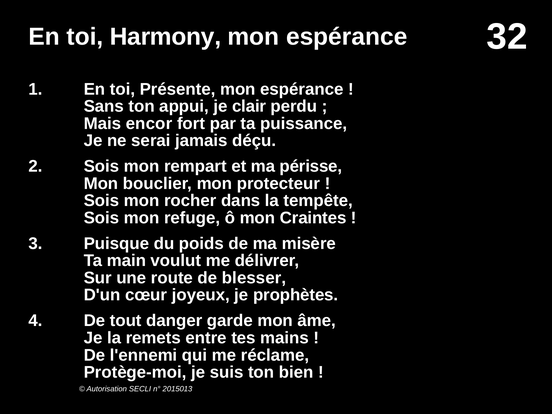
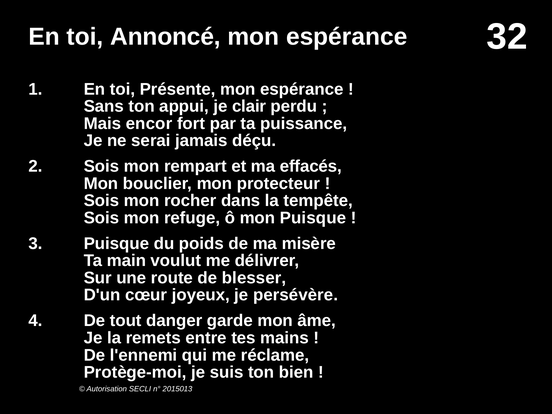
Harmony: Harmony -> Annoncé
périsse: périsse -> effacés
mon Craintes: Craintes -> Puisque
prophètes: prophètes -> persévère
